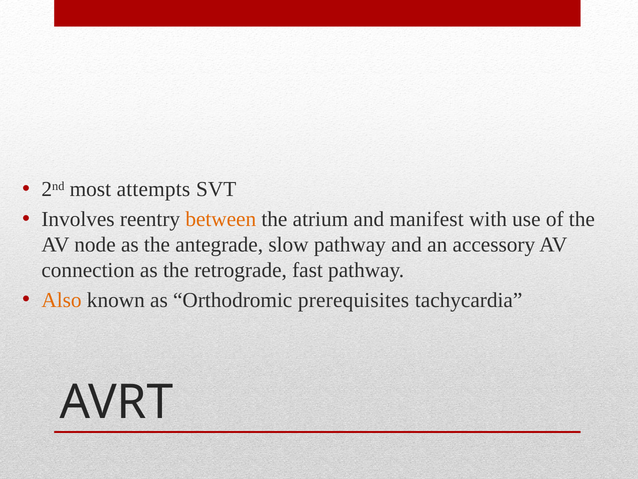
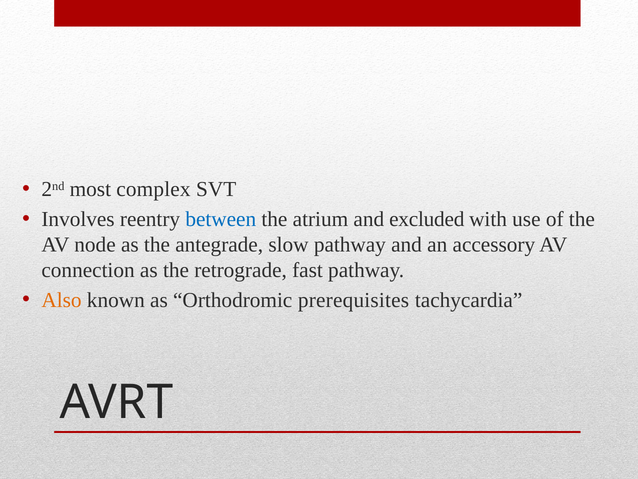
attempts: attempts -> complex
between colour: orange -> blue
manifest: manifest -> excluded
